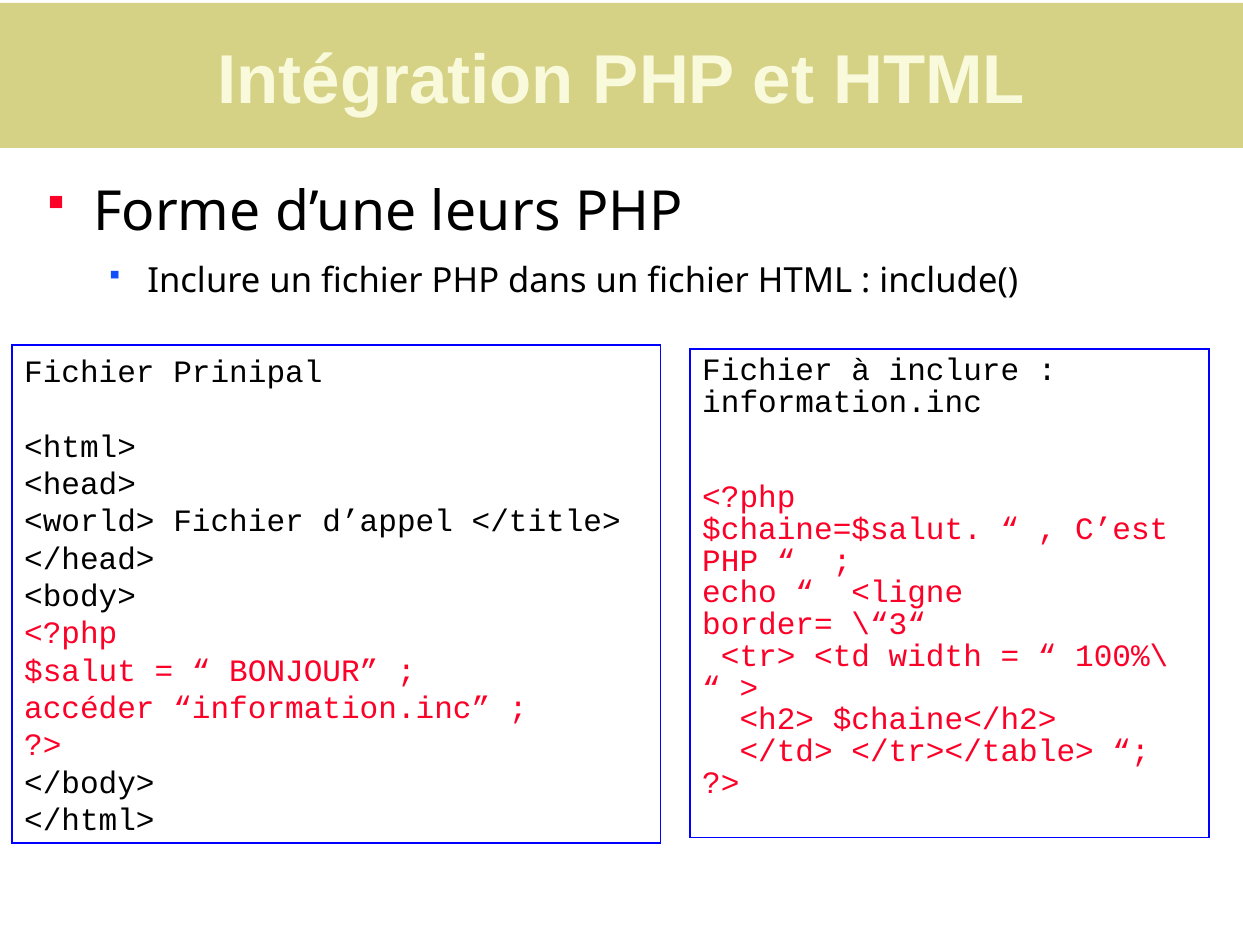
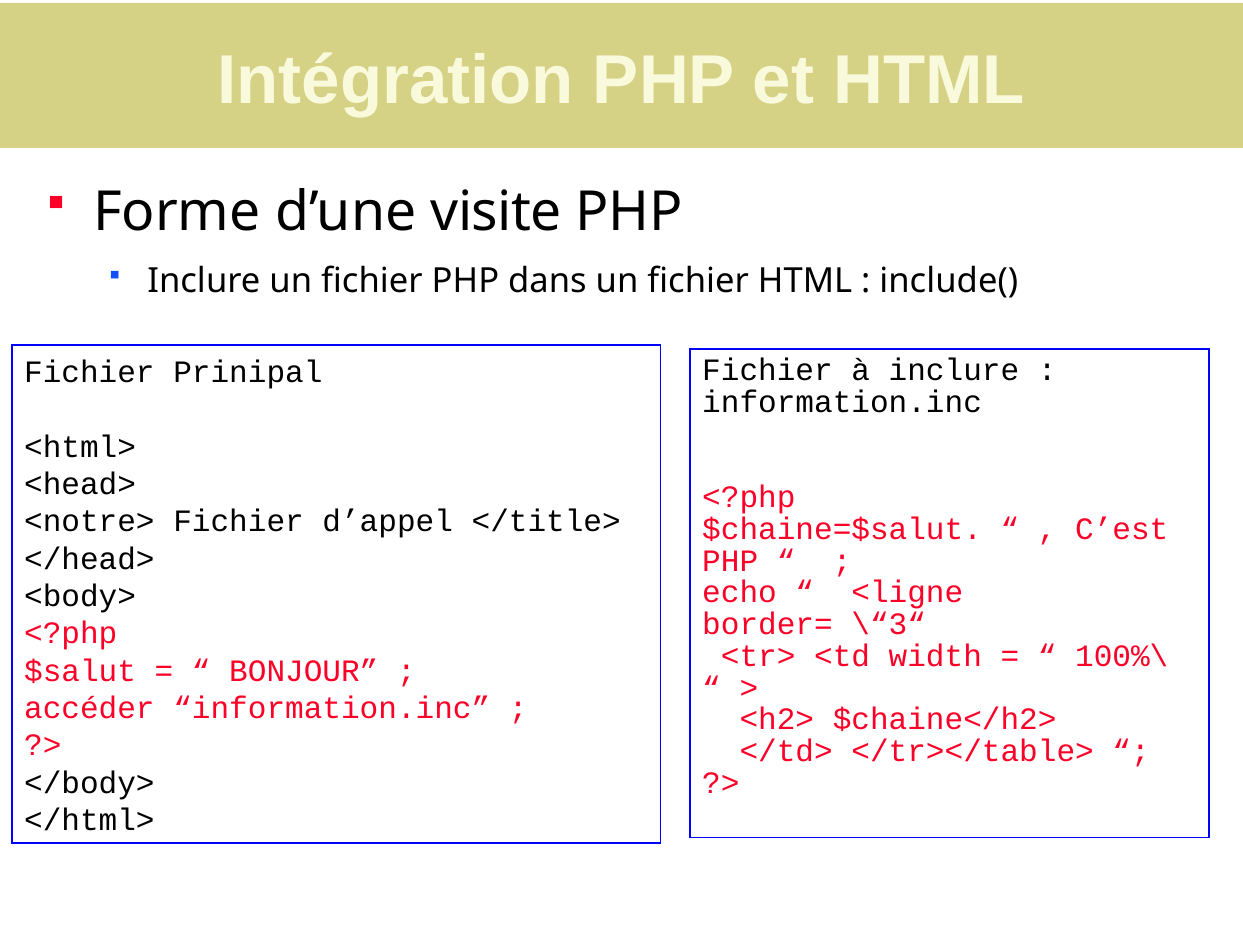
leurs: leurs -> visite
<world>: <world> -> <notre>
